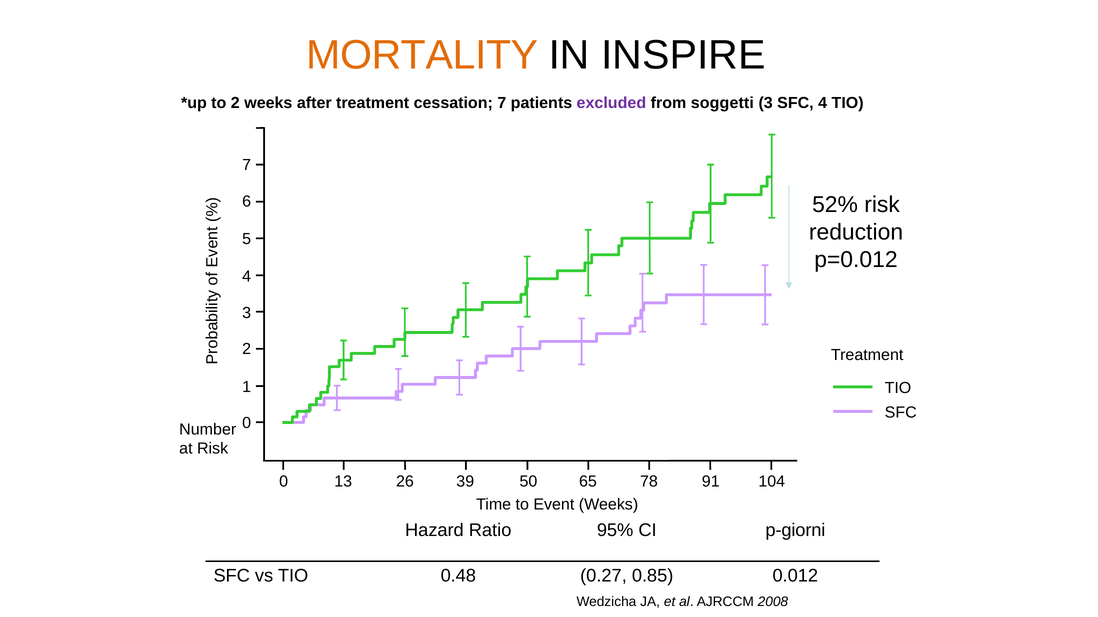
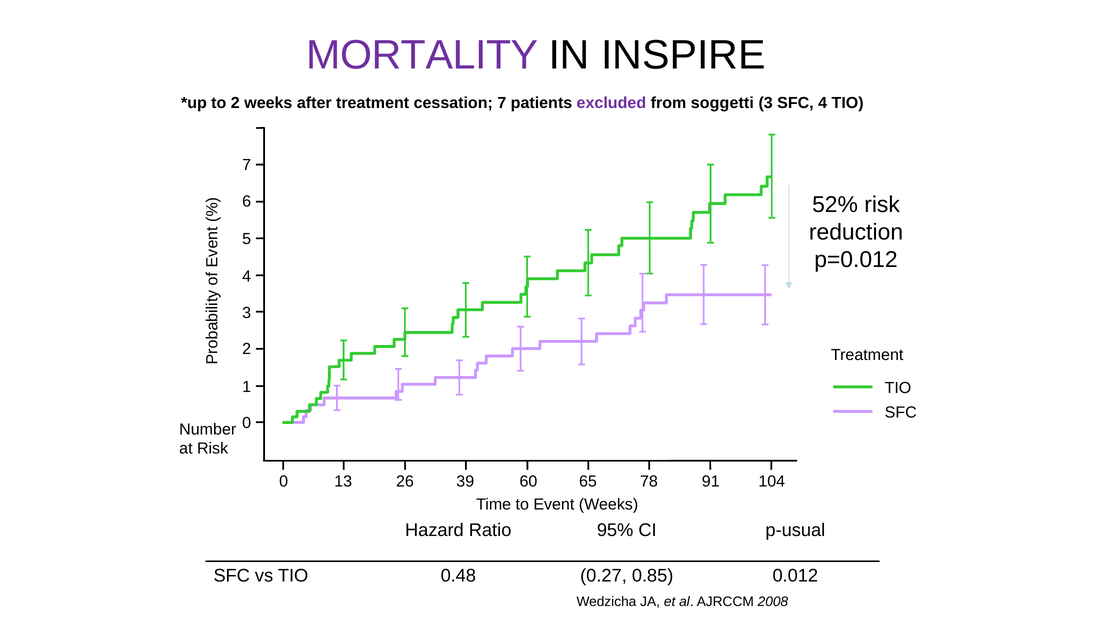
MORTALITY colour: orange -> purple
50: 50 -> 60
p-giorni: p-giorni -> p-usual
